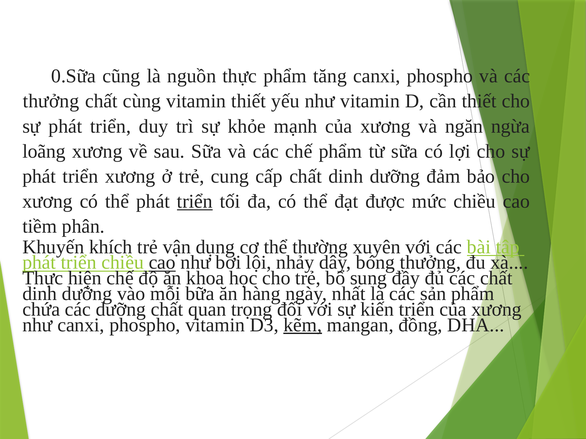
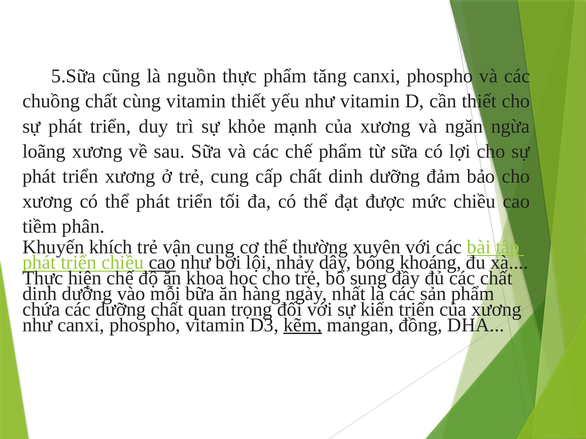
0.Sữa: 0.Sữa -> 5.Sữa
thưởng at (51, 101): thưởng -> chuồng
triển at (195, 202) underline: present -> none
vận dụng: dụng -> cung
bóng thưởng: thưởng -> khoáng
